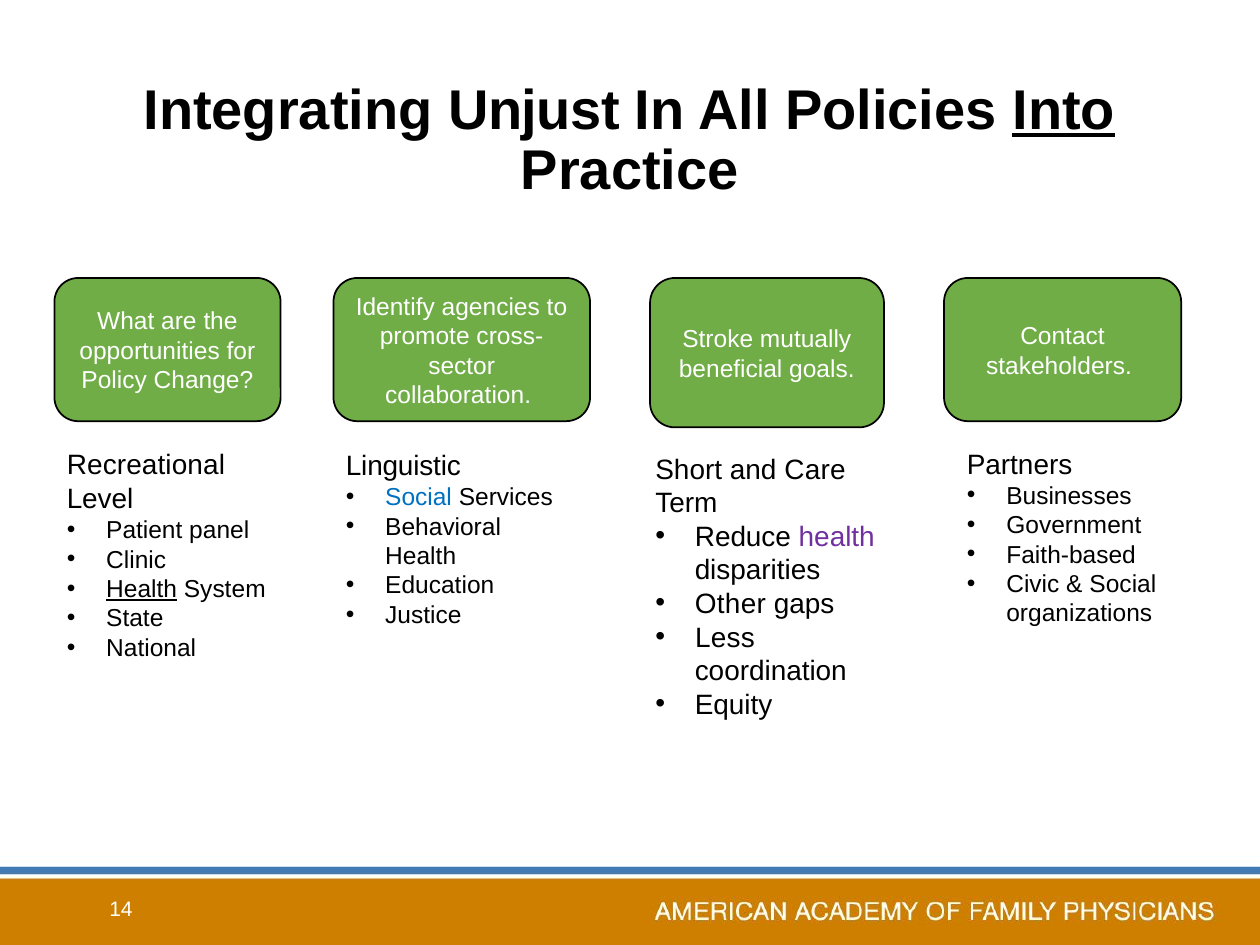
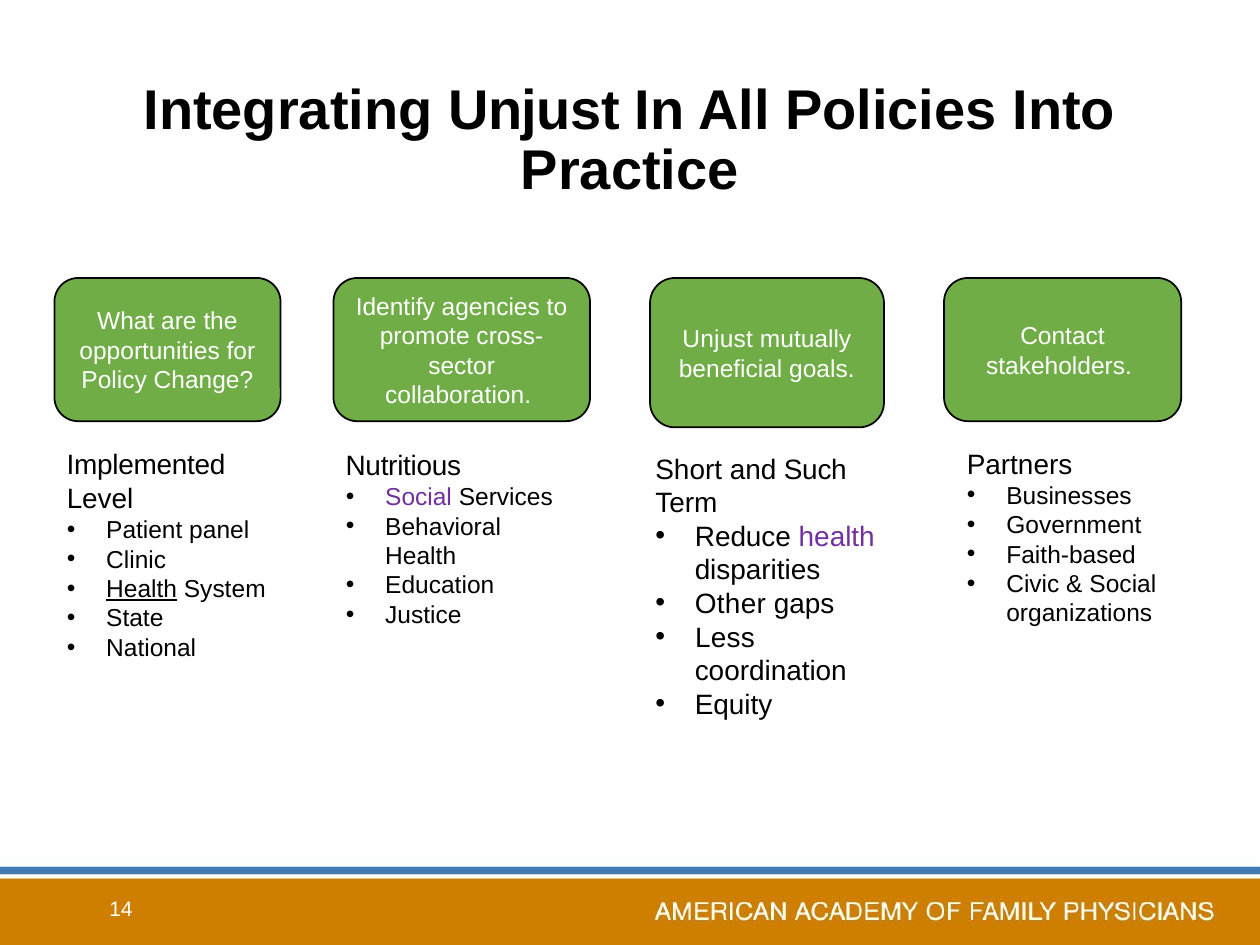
Into underline: present -> none
Stroke at (718, 340): Stroke -> Unjust
Recreational: Recreational -> Implemented
Linguistic: Linguistic -> Nutritious
Care: Care -> Such
Social at (419, 498) colour: blue -> purple
